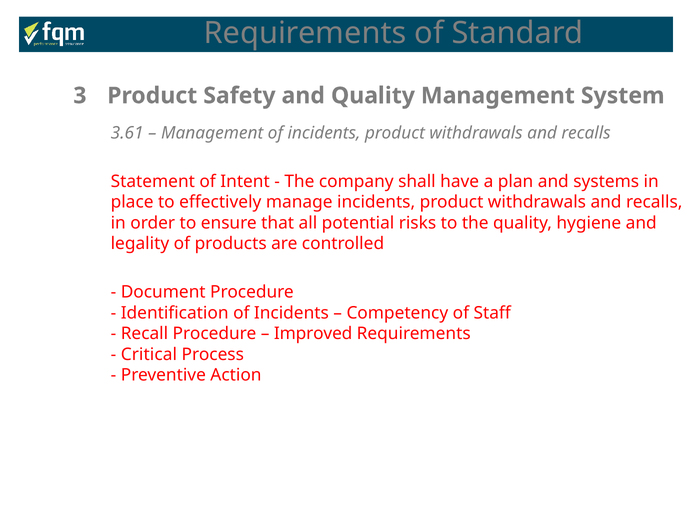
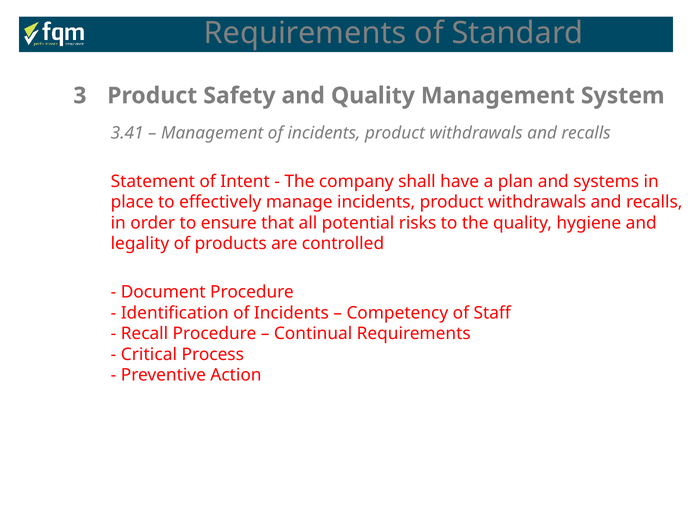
3.61: 3.61 -> 3.41
Improved: Improved -> Continual
